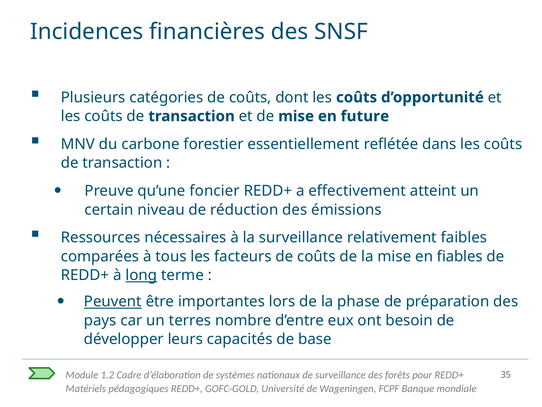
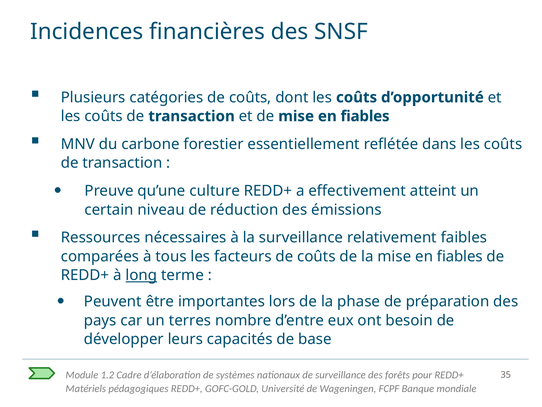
de mise en future: future -> fiables
foncier: foncier -> culture
Peuvent underline: present -> none
